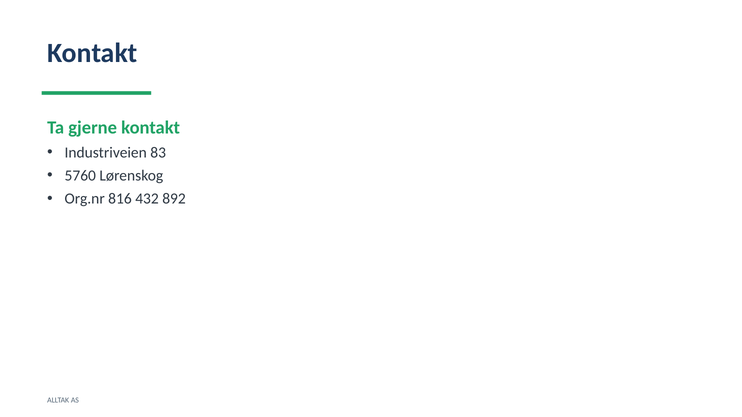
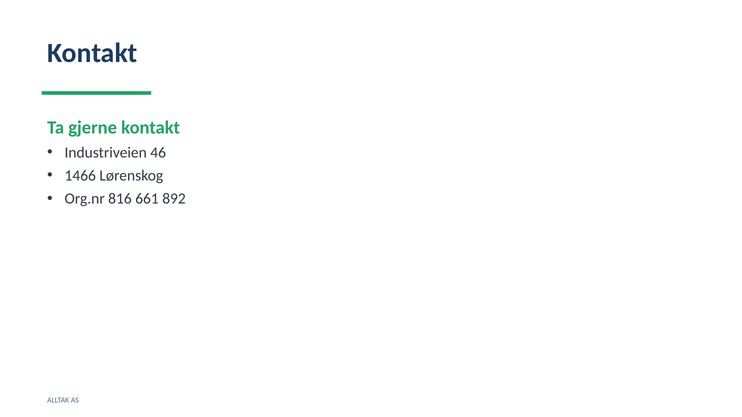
83: 83 -> 46
5760: 5760 -> 1466
432: 432 -> 661
